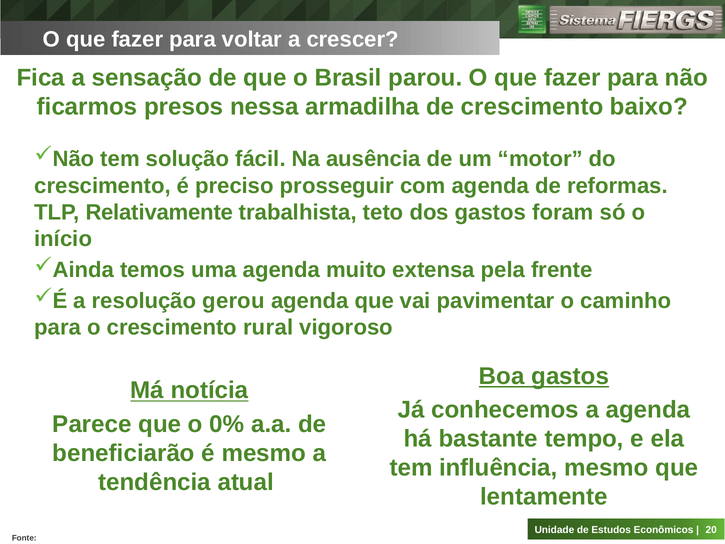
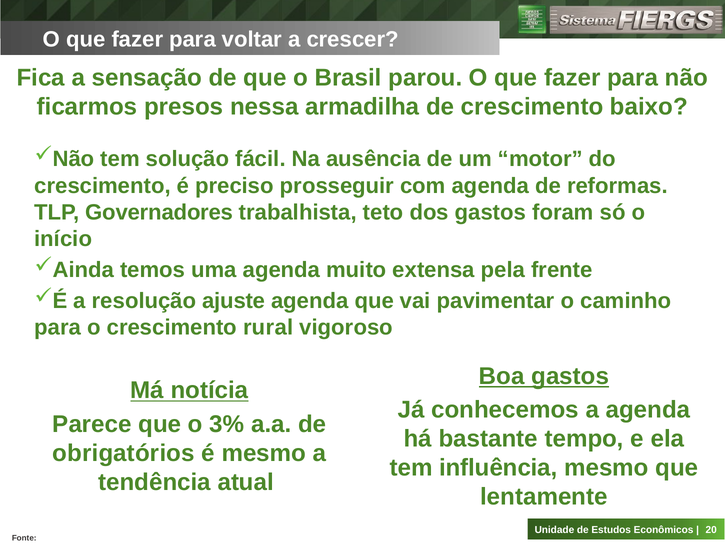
Relativamente: Relativamente -> Governadores
gerou: gerou -> ajuste
0%: 0% -> 3%
beneficiarão: beneficiarão -> obrigatórios
